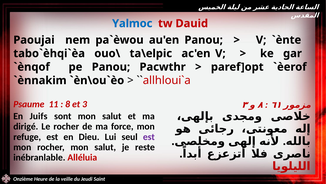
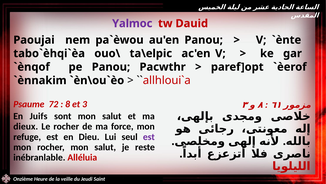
Yalmoc colour: blue -> purple
11: 11 -> 72
dirigé: dirigé -> dieux
